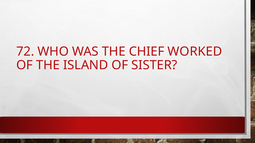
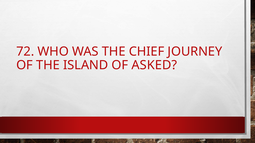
WORKED: WORKED -> JOURNEY
SISTER: SISTER -> ASKED
